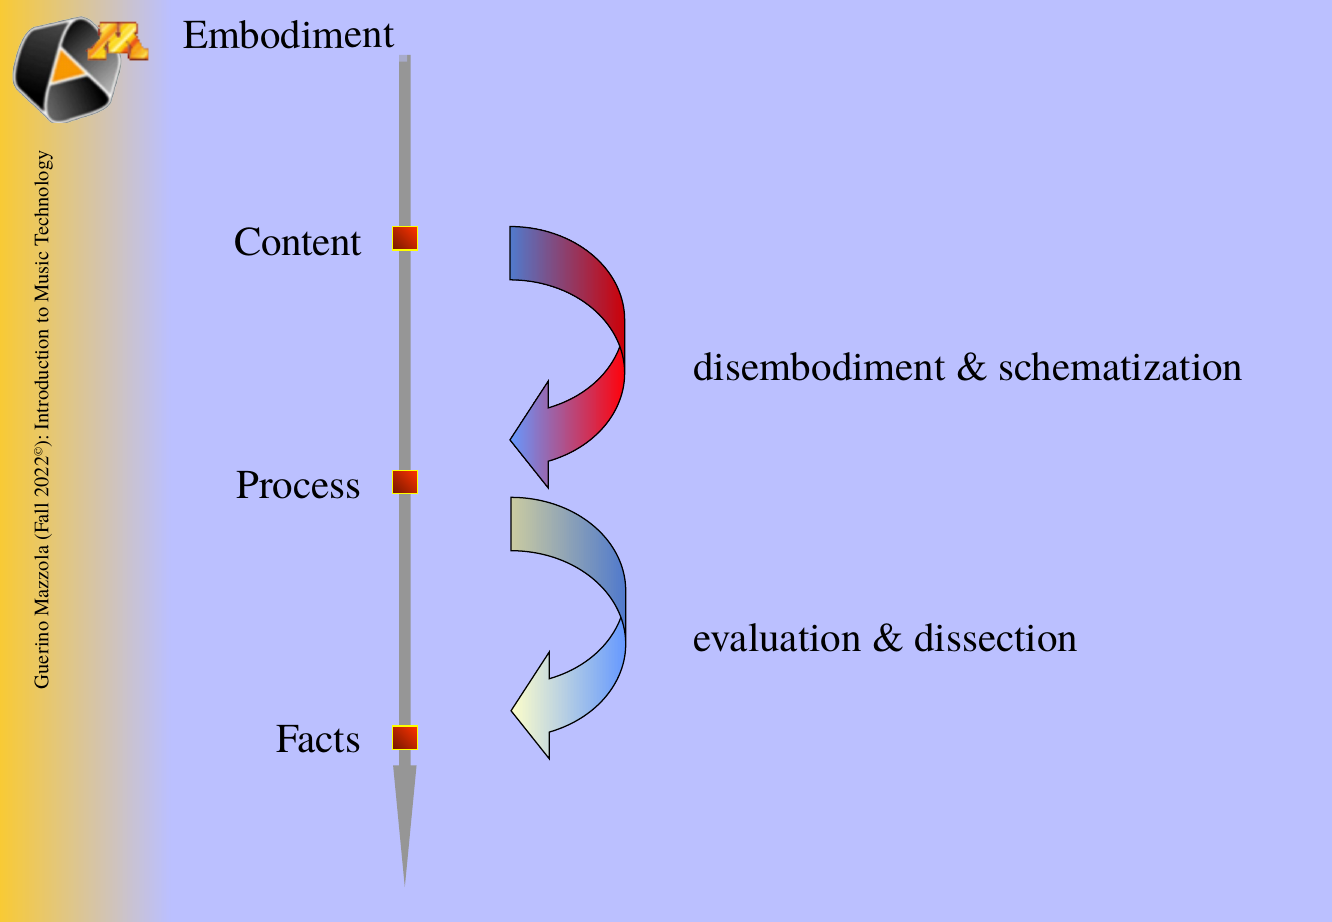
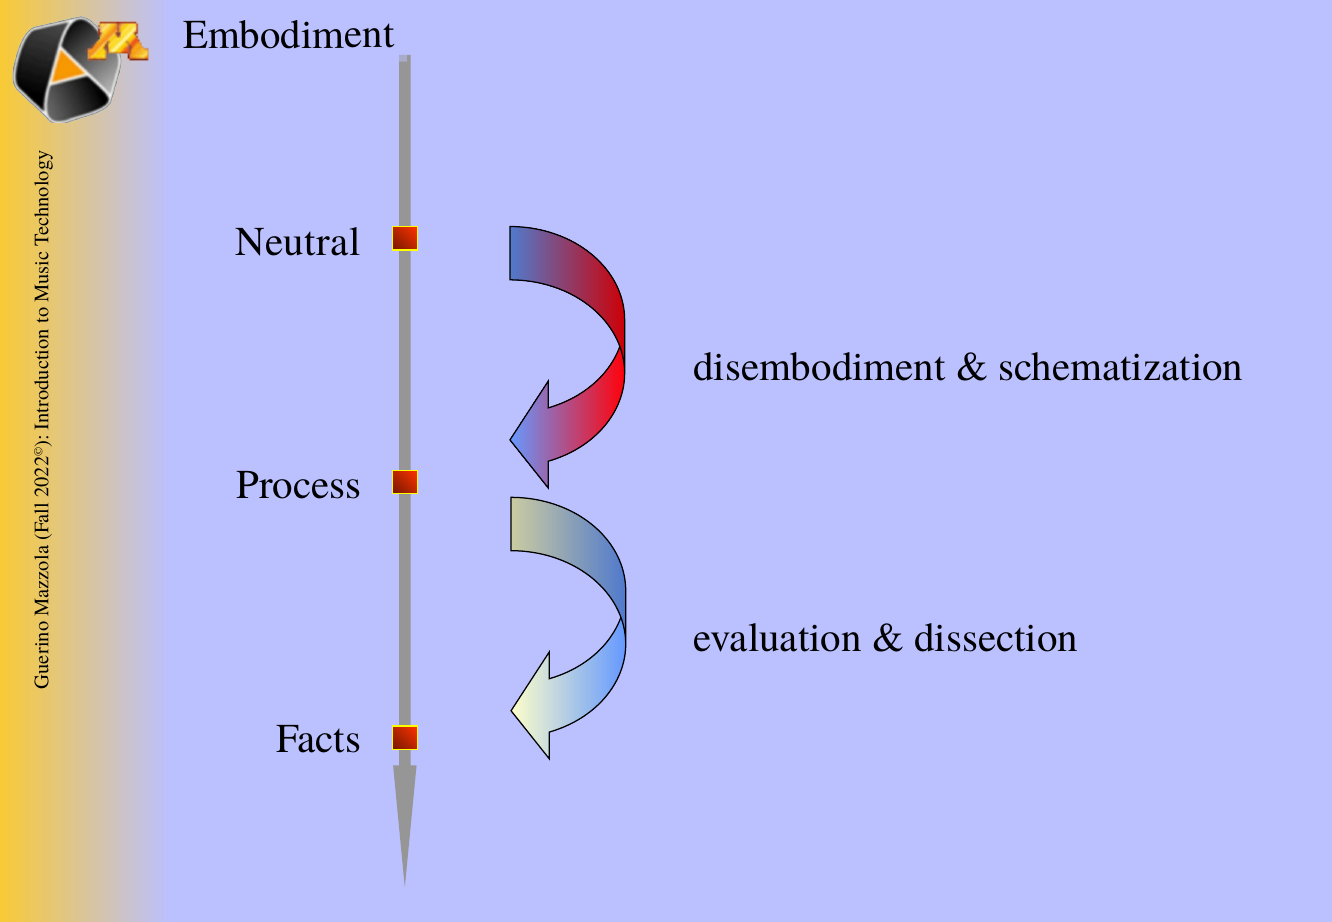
Content: Content -> Neutral
